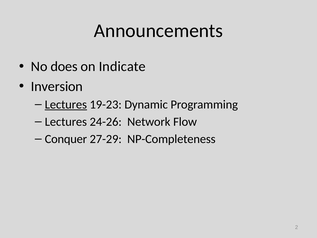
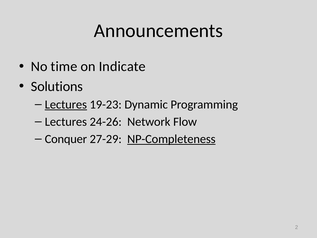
does: does -> time
Inversion: Inversion -> Solutions
NP-Completeness underline: none -> present
